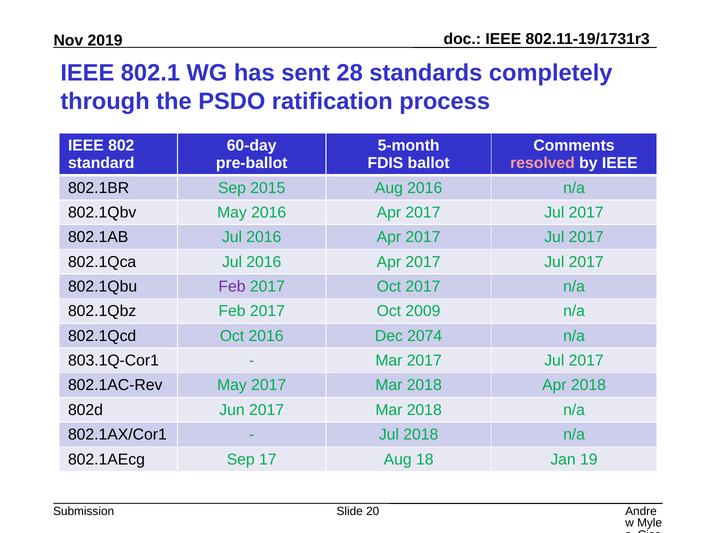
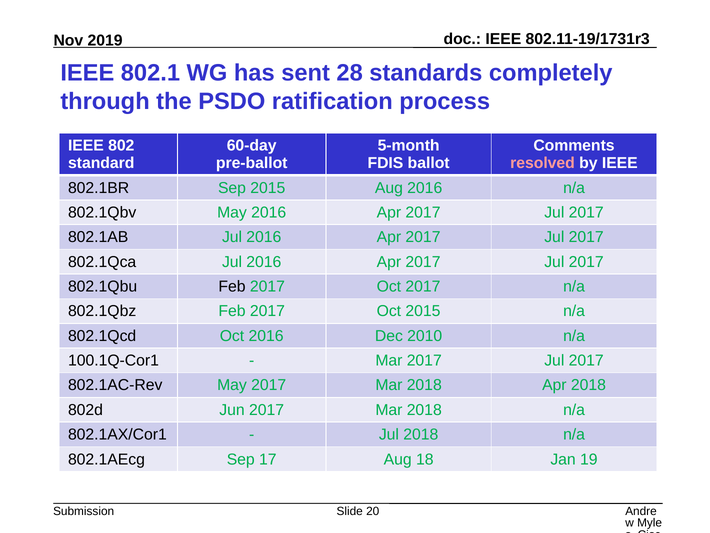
Feb at (232, 286) colour: purple -> black
Oct 2009: 2009 -> 2015
2074: 2074 -> 2010
803.1Q-Cor1: 803.1Q-Cor1 -> 100.1Q-Cor1
